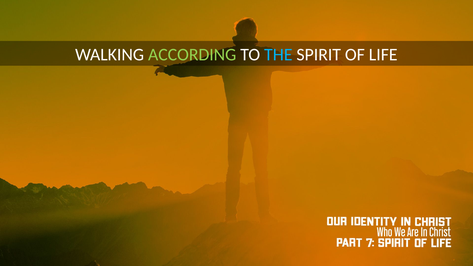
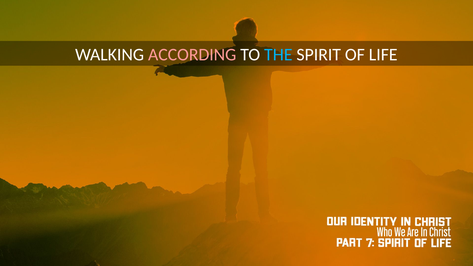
ACCORDING colour: light green -> pink
